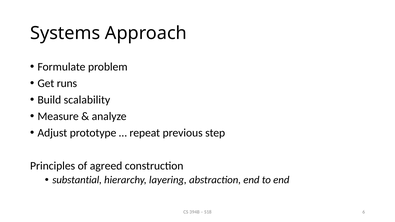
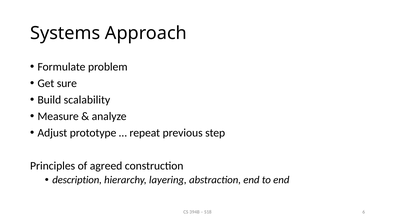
runs: runs -> sure
substantial: substantial -> description
